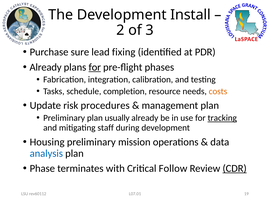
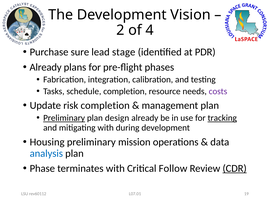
Install: Install -> Vision
3: 3 -> 4
fixing: fixing -> stage
for at (95, 67) underline: present -> none
costs colour: orange -> purple
risk procedures: procedures -> completion
Preliminary at (64, 118) underline: none -> present
usually: usually -> design
mitigating staff: staff -> with
